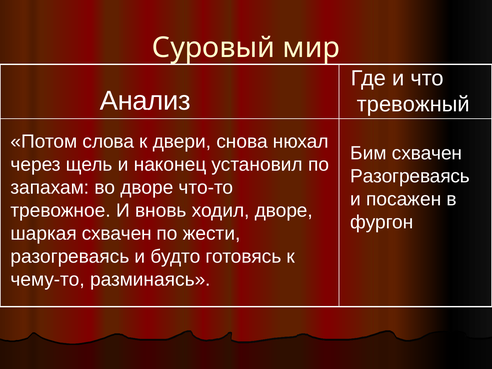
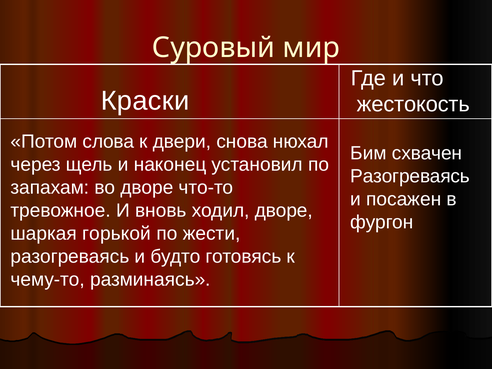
Анализ: Анализ -> Краски
тревожный: тревожный -> жестокость
шаркая схвачен: схвачен -> горькой
